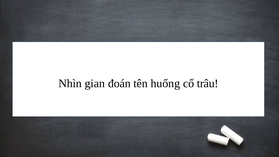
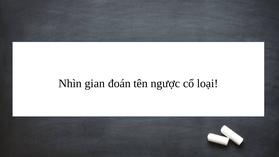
huống: huống -> ngược
trâu: trâu -> loại
